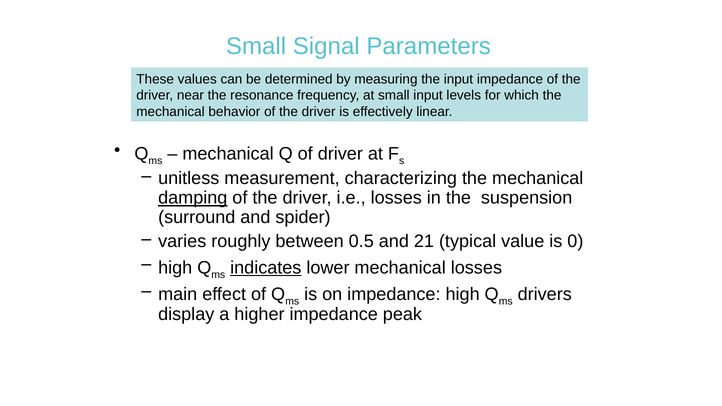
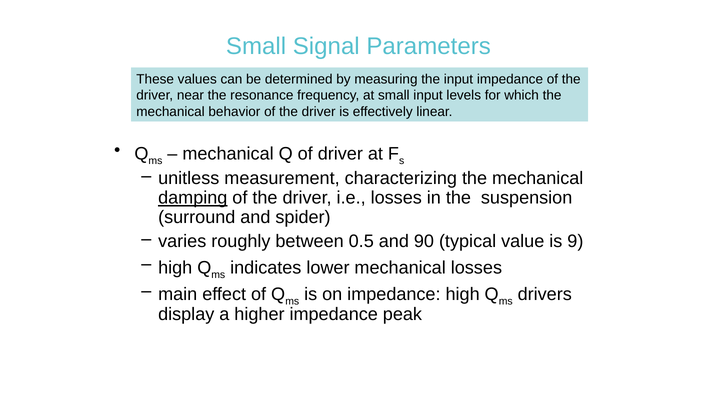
21: 21 -> 90
0: 0 -> 9
indicates underline: present -> none
